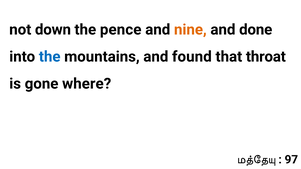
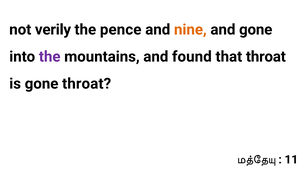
down: down -> verily
and done: done -> gone
the at (50, 57) colour: blue -> purple
gone where: where -> throat
97: 97 -> 11
